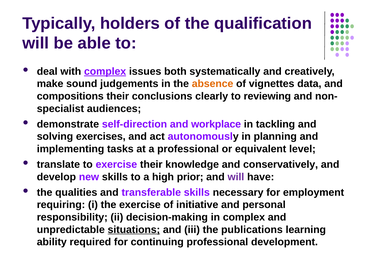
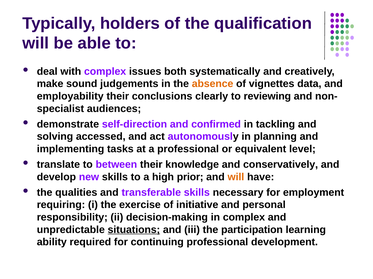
complex at (105, 72) underline: present -> none
compositions: compositions -> employability
workplace: workplace -> confirmed
exercises: exercises -> accessed
to exercise: exercise -> between
will at (236, 177) colour: purple -> orange
publications: publications -> participation
